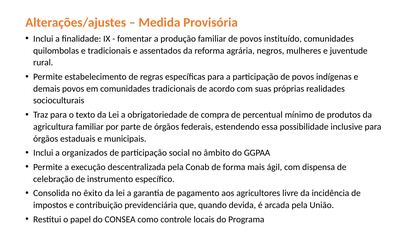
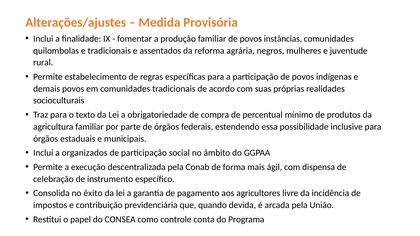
instituído: instituído -> instâncias
locais: locais -> conta
